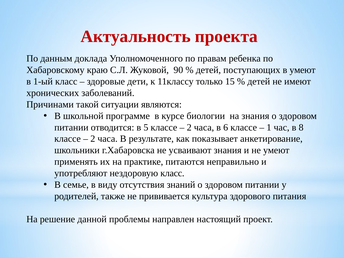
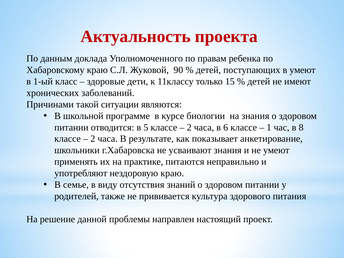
нездоровую класс: класс -> краю
